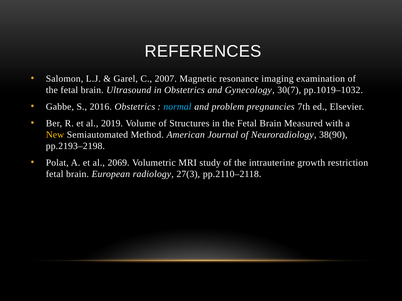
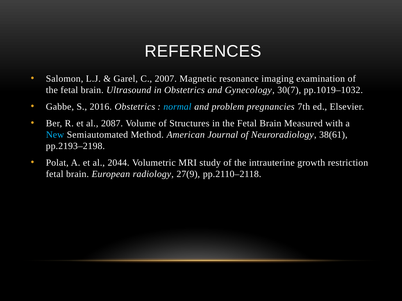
2019: 2019 -> 2087
New colour: yellow -> light blue
38(90: 38(90 -> 38(61
2069: 2069 -> 2044
27(3: 27(3 -> 27(9
